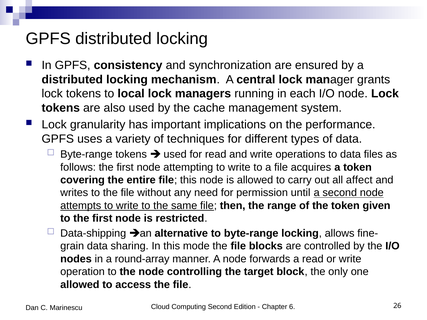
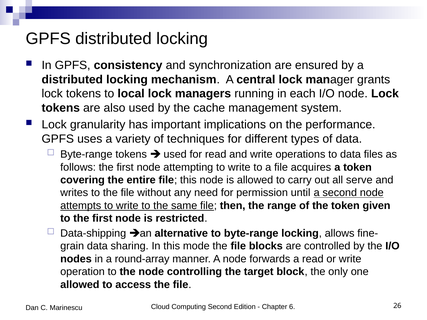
affect: affect -> serve
